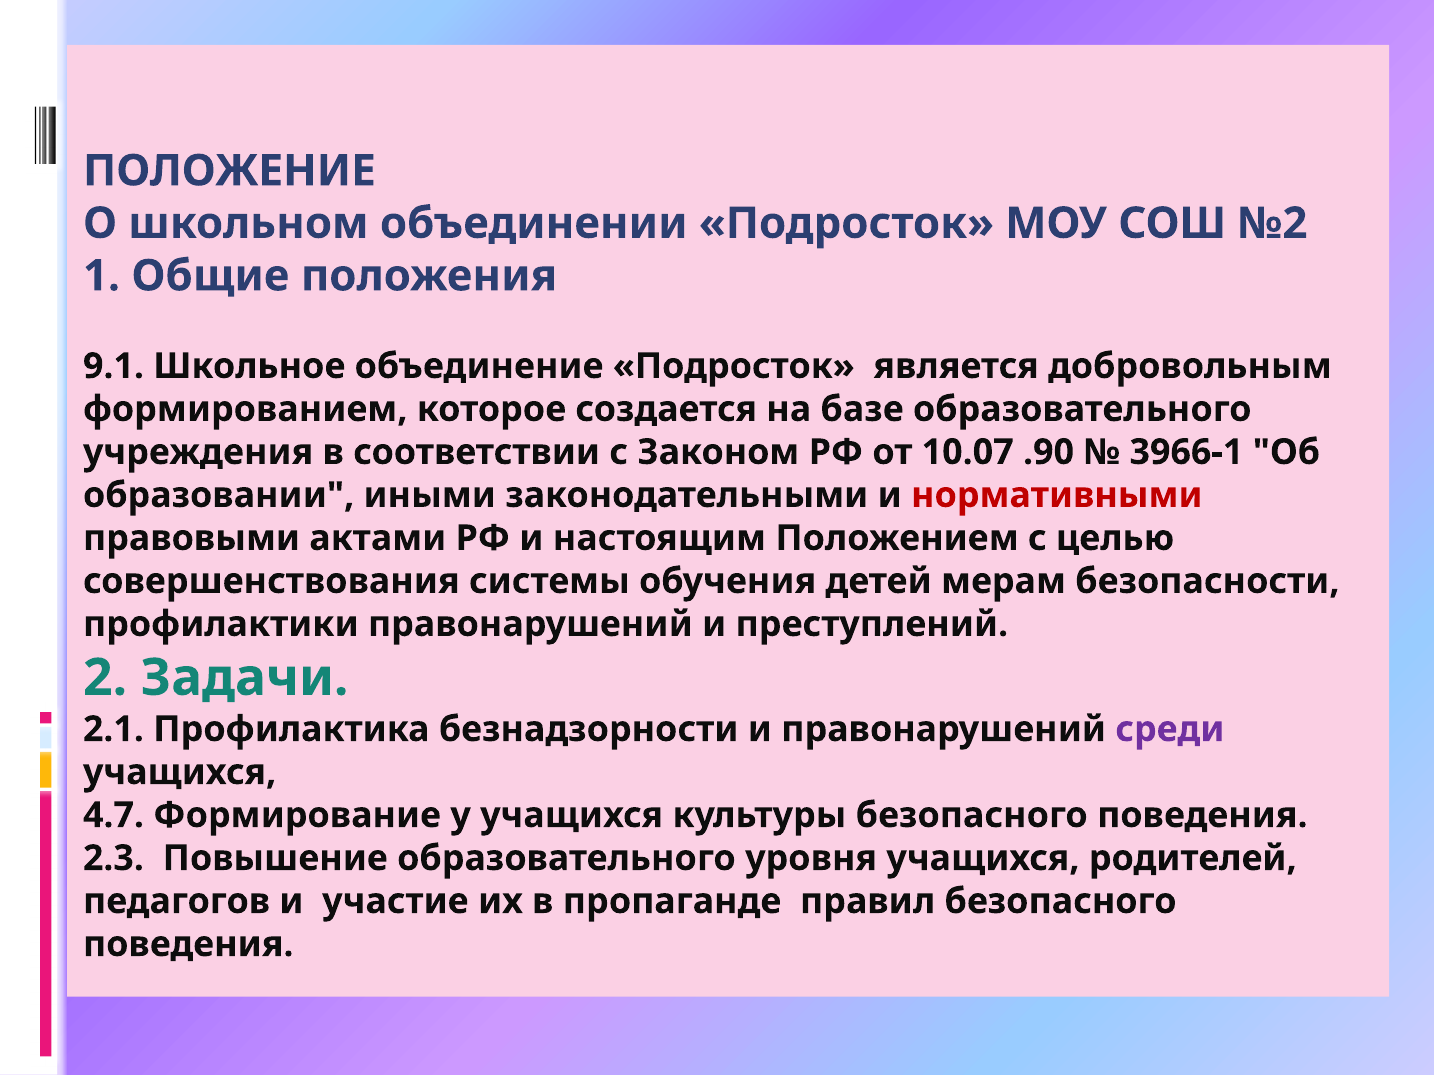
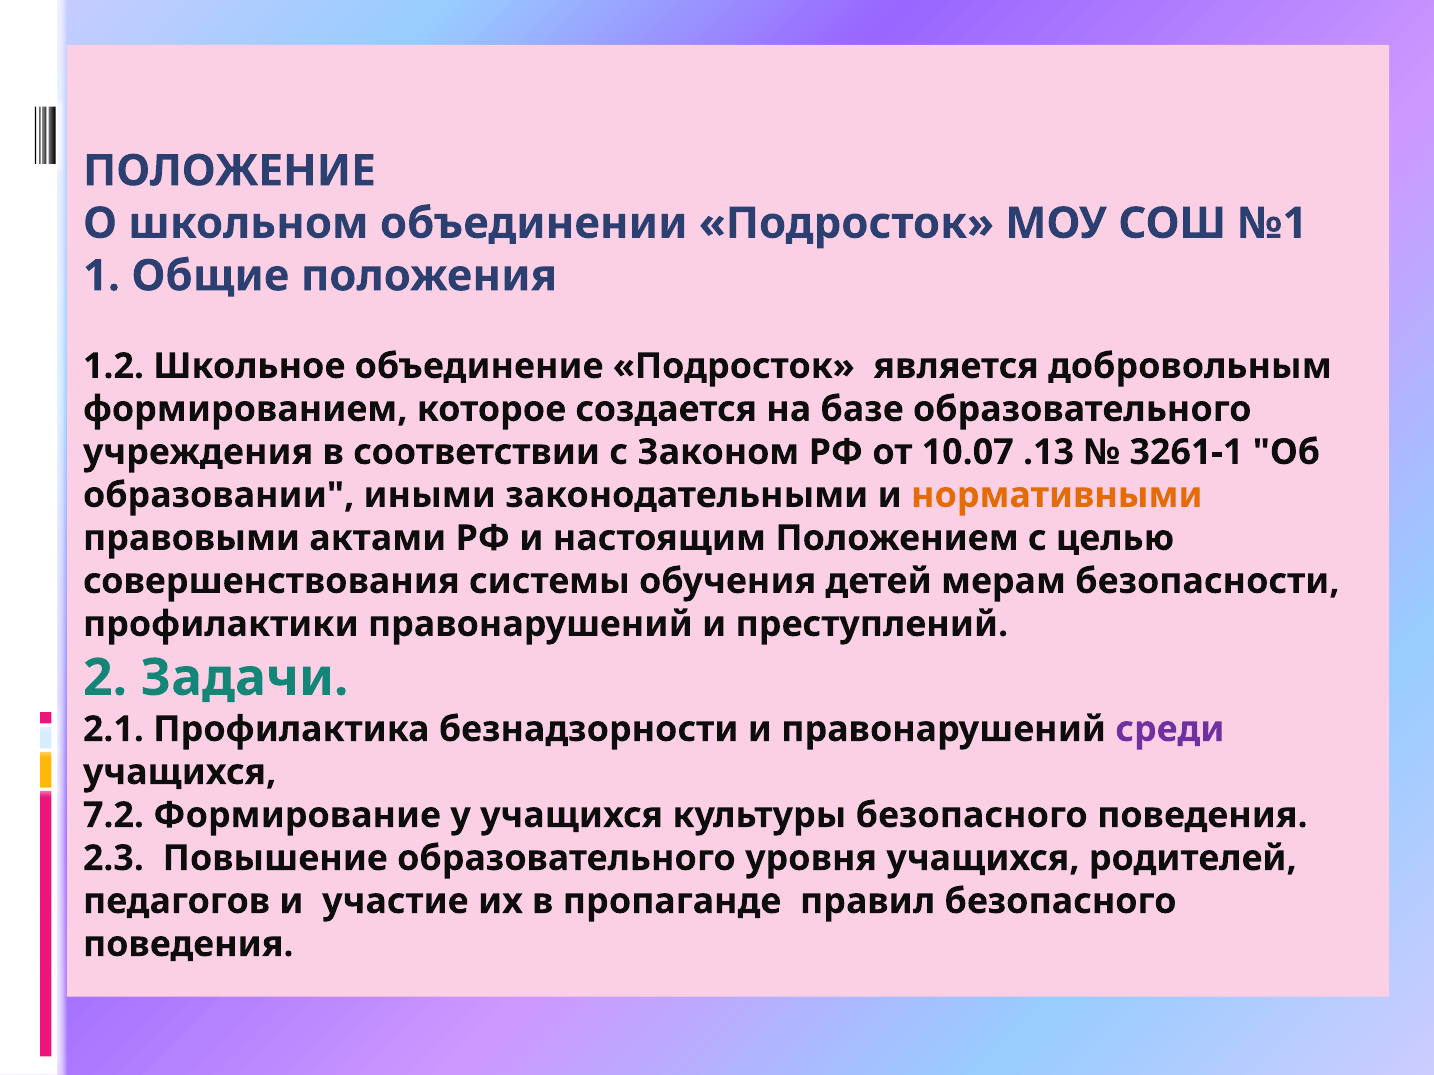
№2: №2 -> №1
9.1: 9.1 -> 1.2
.90: .90 -> .13
3966-1: 3966-1 -> 3261-1
нормативными colour: red -> orange
4.7: 4.7 -> 7.2
